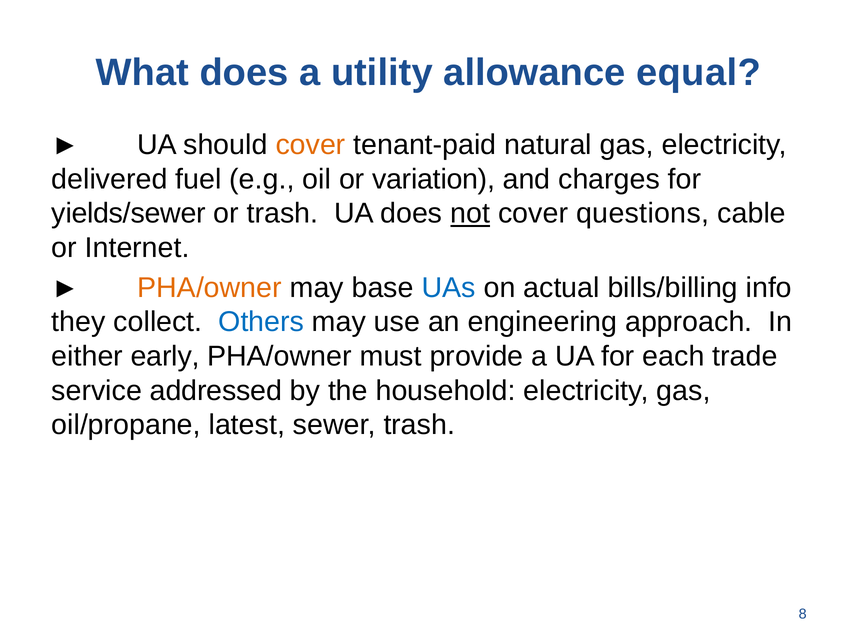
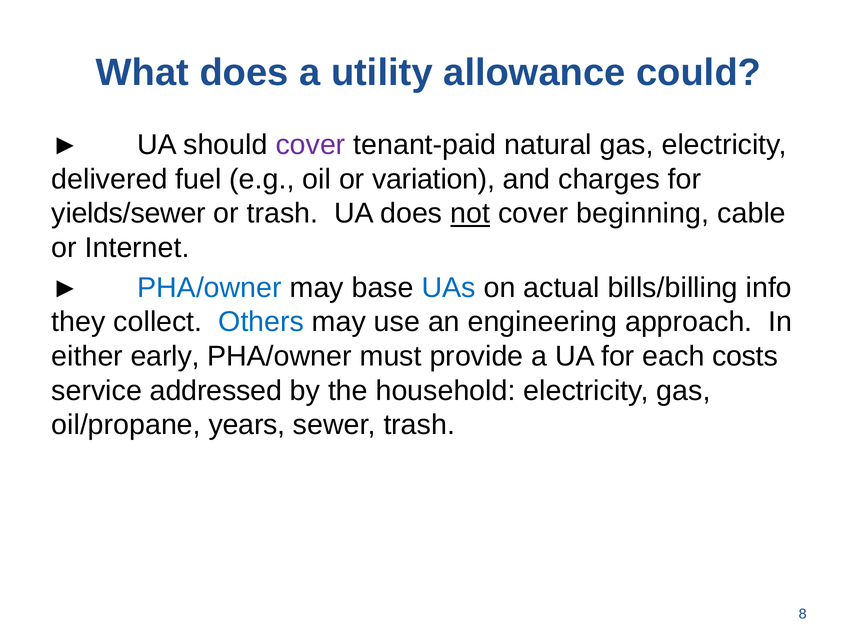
equal: equal -> could
cover at (310, 145) colour: orange -> purple
questions: questions -> beginning
PHA/owner at (210, 288) colour: orange -> blue
trade: trade -> costs
latest: latest -> years
